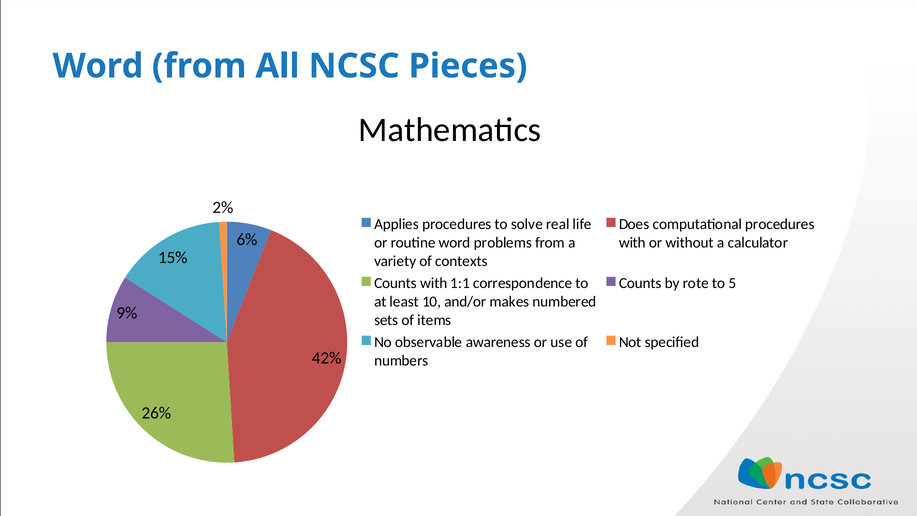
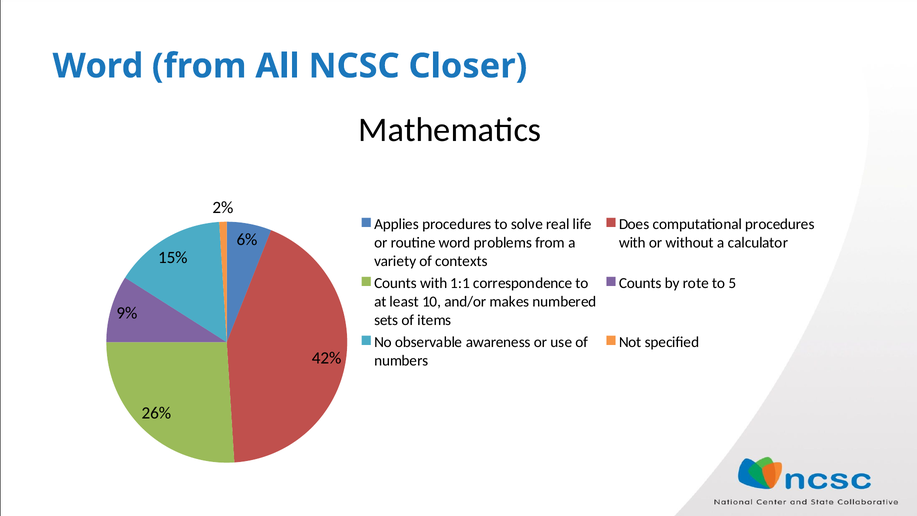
Pieces: Pieces -> Closer
